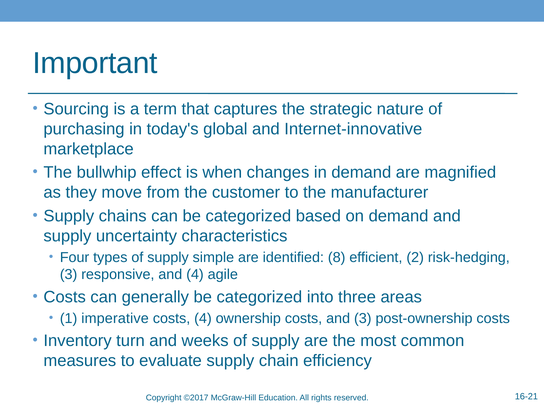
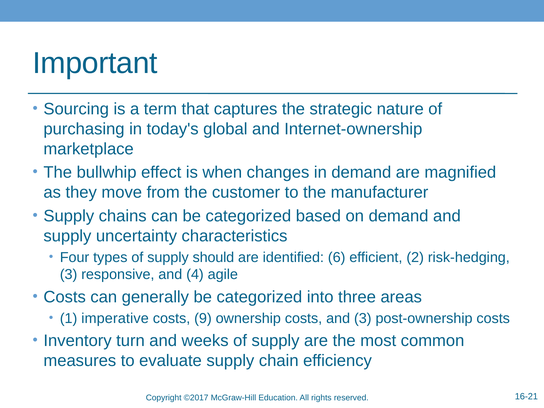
Internet-innovative: Internet-innovative -> Internet-ownership
simple: simple -> should
8: 8 -> 6
costs 4: 4 -> 9
